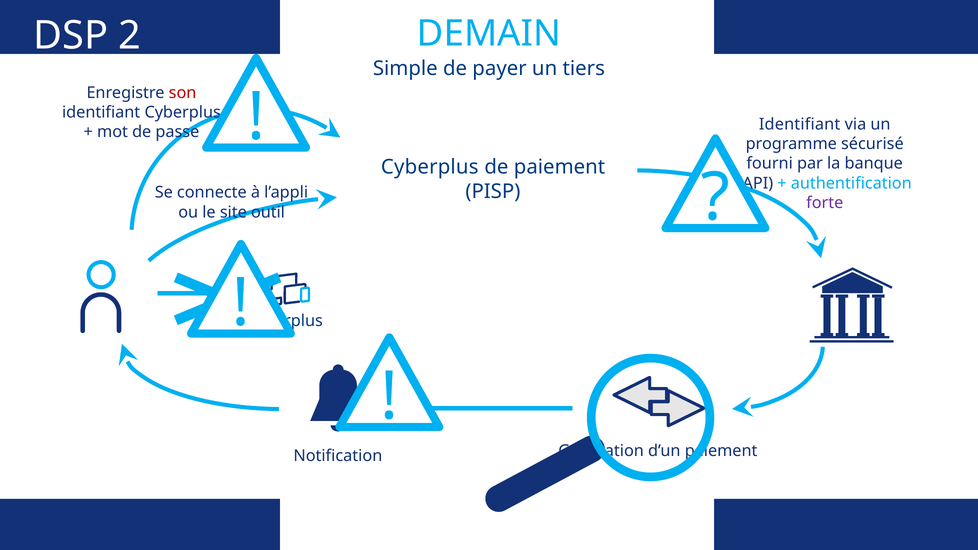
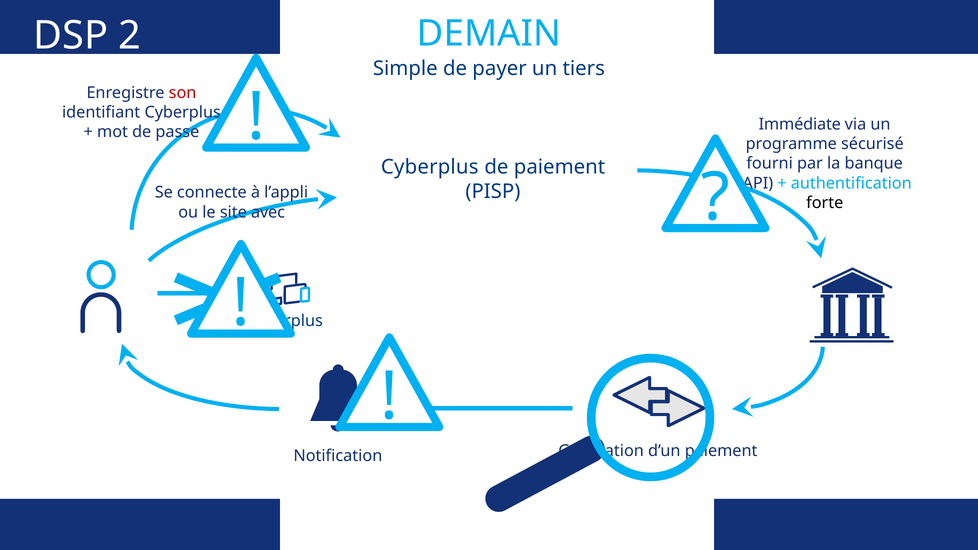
Identifiant at (800, 125): Identifiant -> Immédiate
forte colour: purple -> black
outil: outil -> avec
